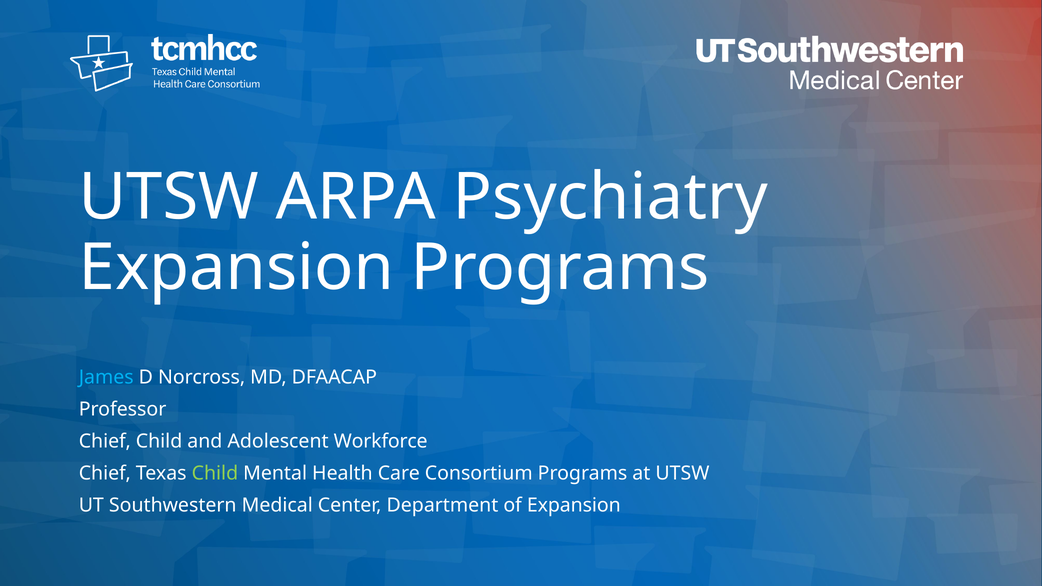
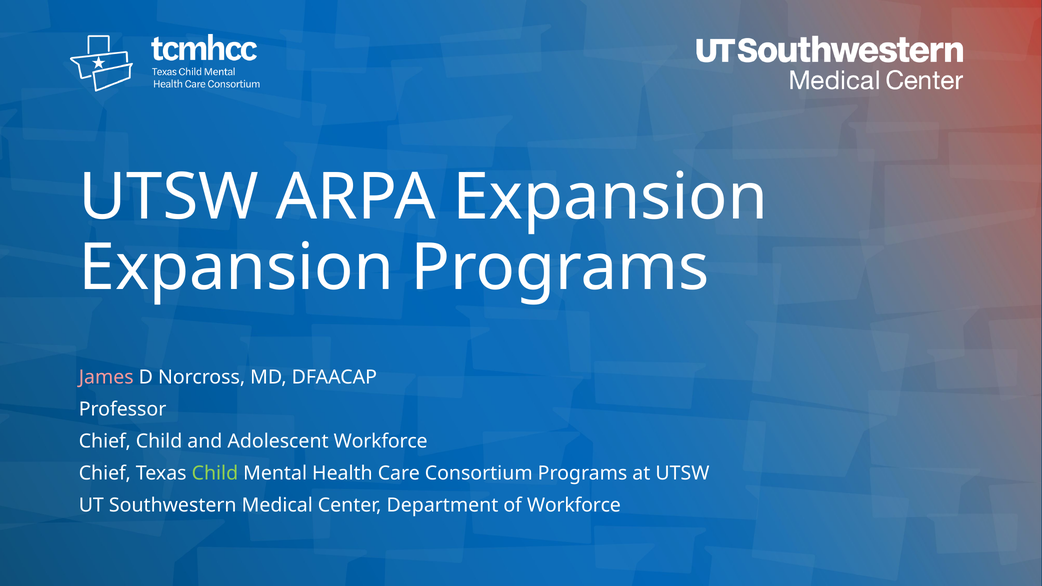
ARPA Psychiatry: Psychiatry -> Expansion
James colour: light blue -> pink
of Expansion: Expansion -> Workforce
